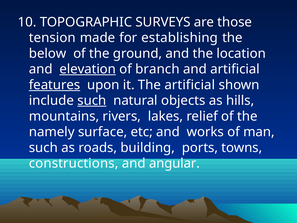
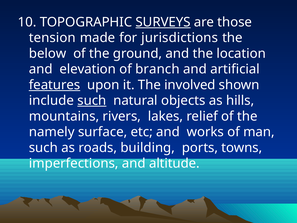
SURVEYS underline: none -> present
establishing: establishing -> jurisdictions
elevation underline: present -> none
The artificial: artificial -> involved
constructions: constructions -> imperfections
angular: angular -> altitude
